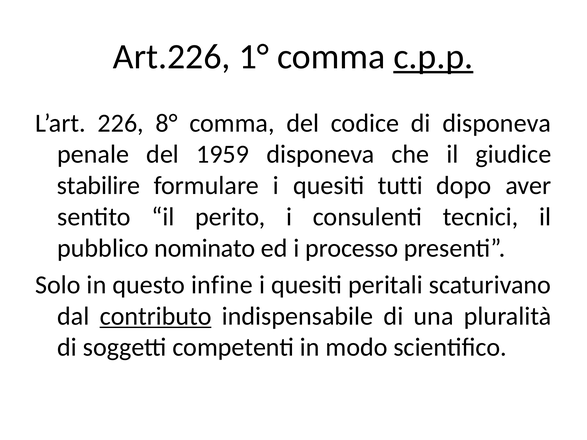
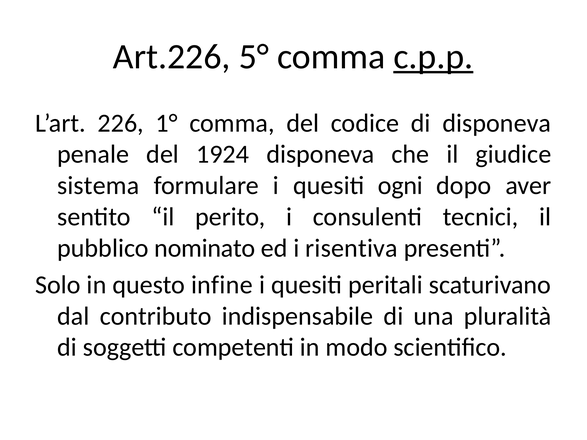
1°: 1° -> 5°
8°: 8° -> 1°
1959: 1959 -> 1924
stabilire: stabilire -> sistema
tutti: tutti -> ogni
processo: processo -> risentiva
contributo underline: present -> none
